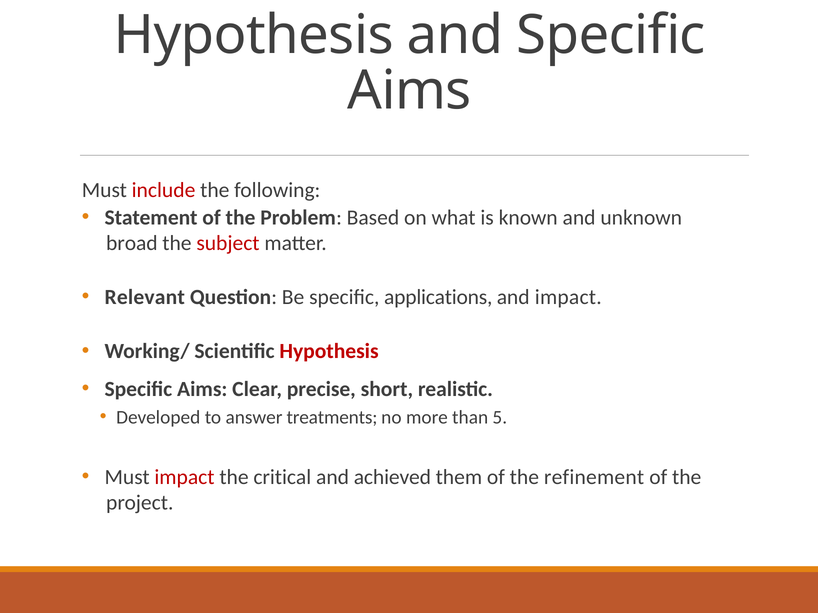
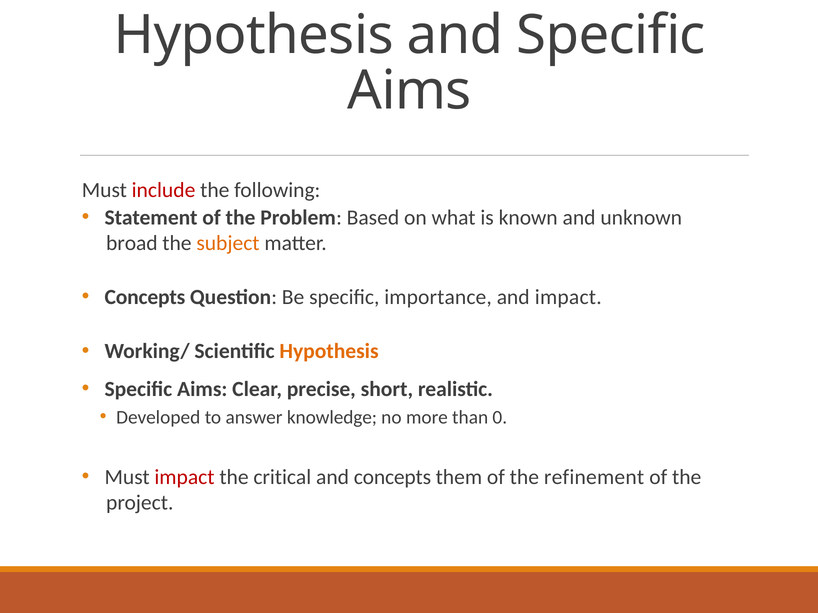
subject colour: red -> orange
Relevant at (145, 297): Relevant -> Concepts
applications: applications -> importance
Hypothesis at (329, 351) colour: red -> orange
treatments: treatments -> knowledge
5: 5 -> 0
and achieved: achieved -> concepts
